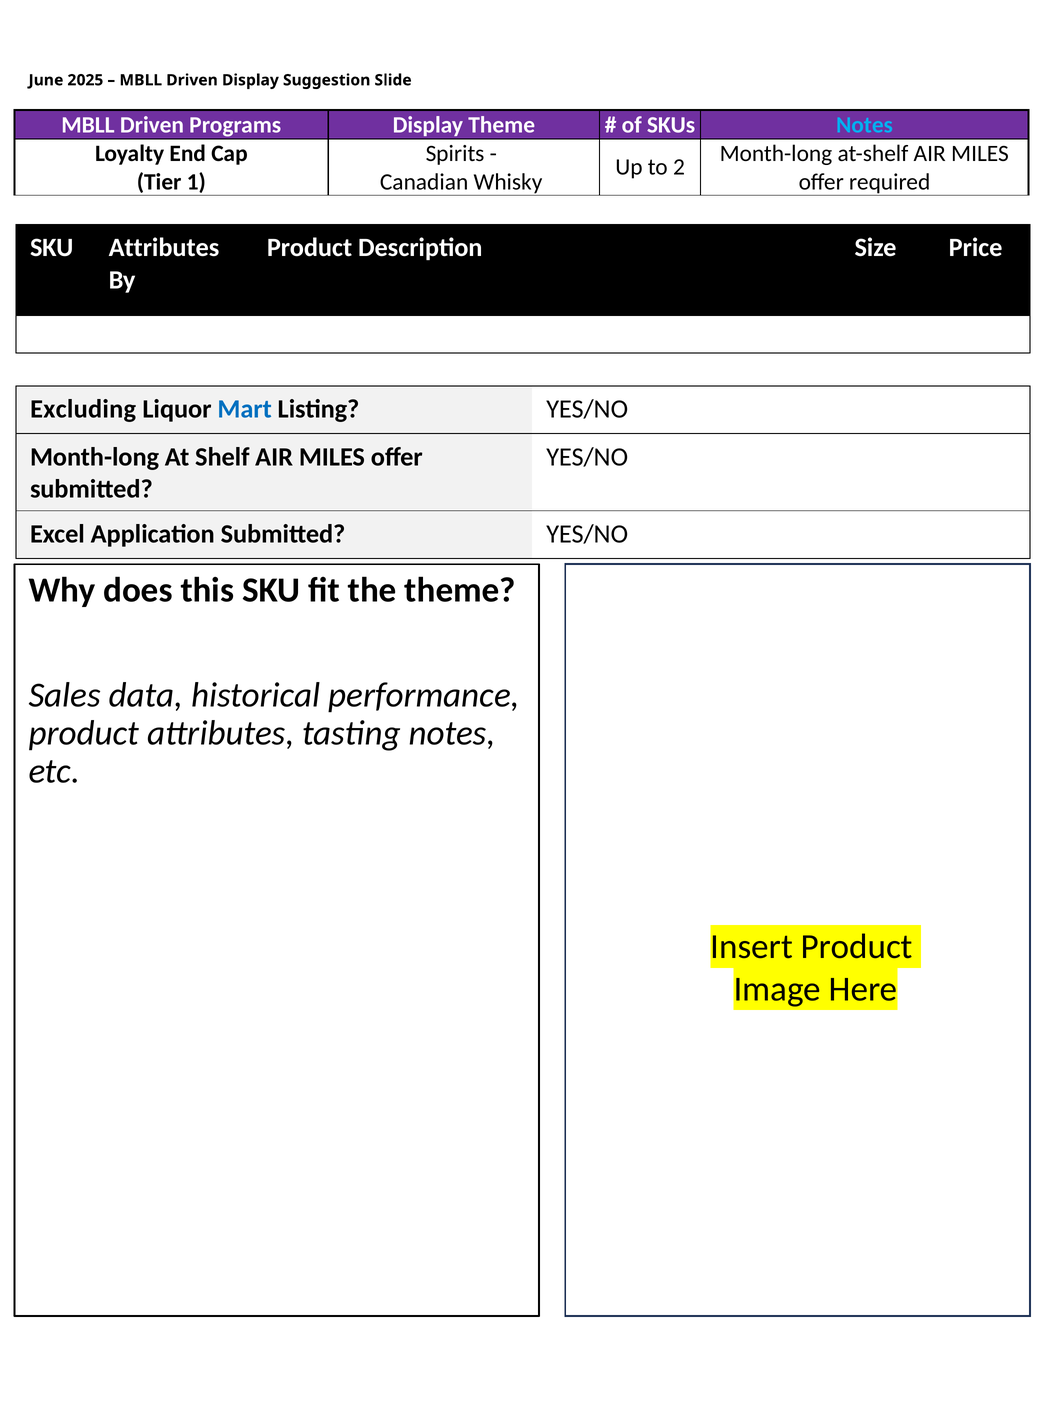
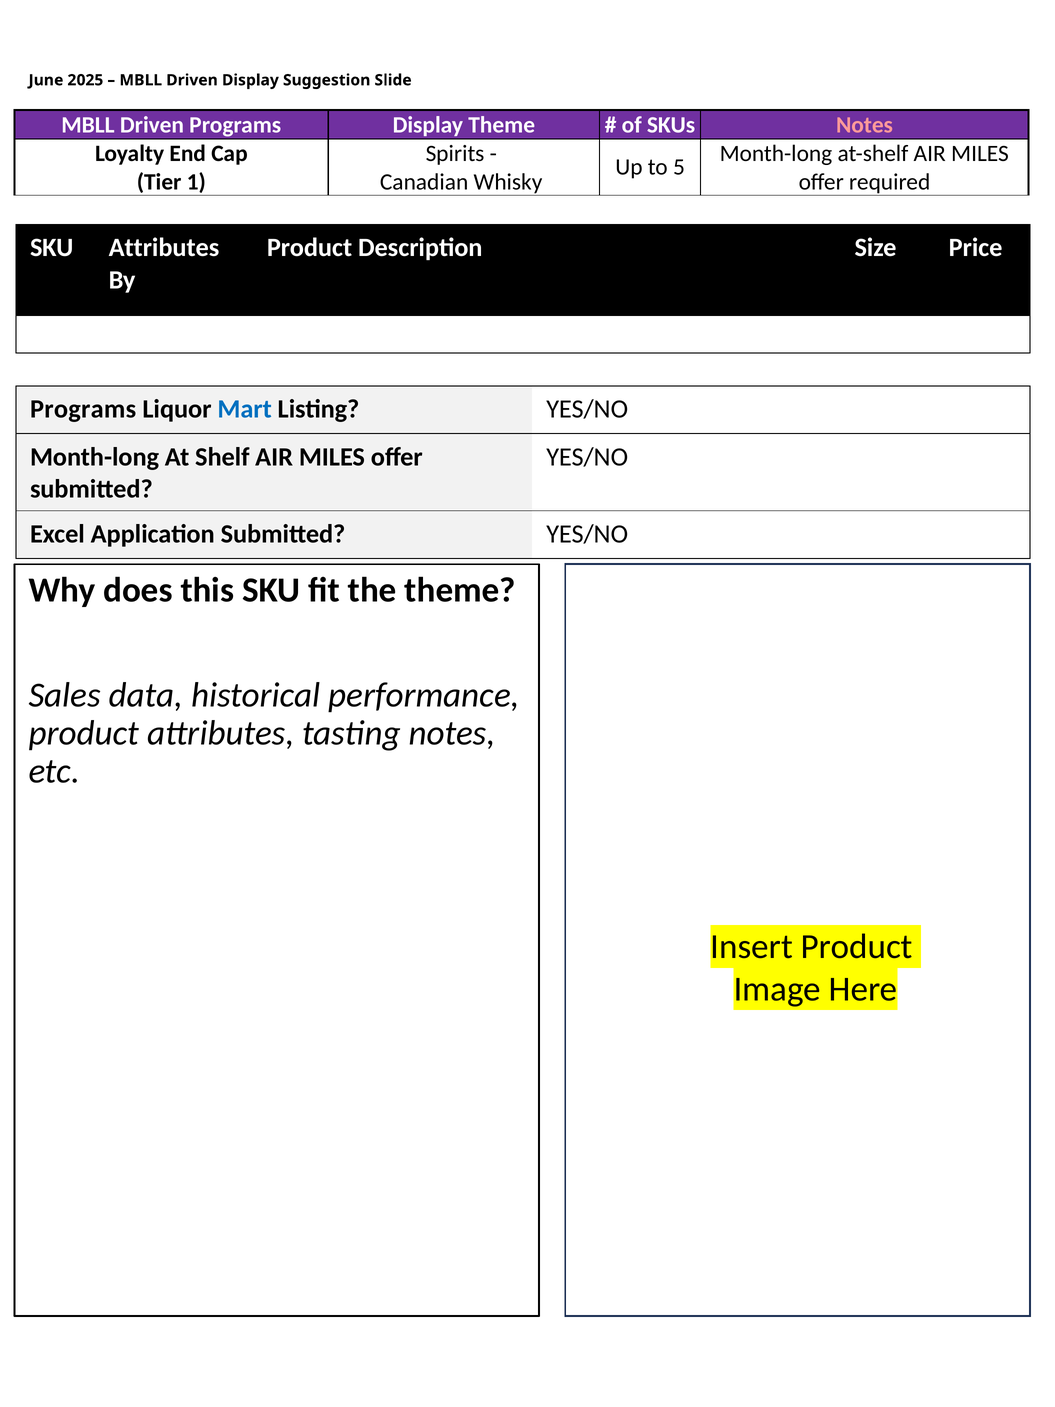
Notes at (864, 125) colour: light blue -> pink
2: 2 -> 5
Excluding at (83, 409): Excluding -> Programs
